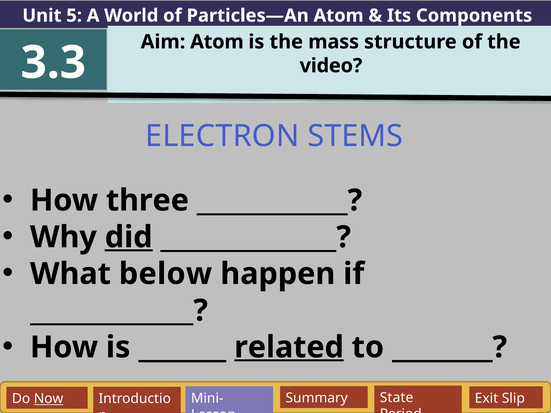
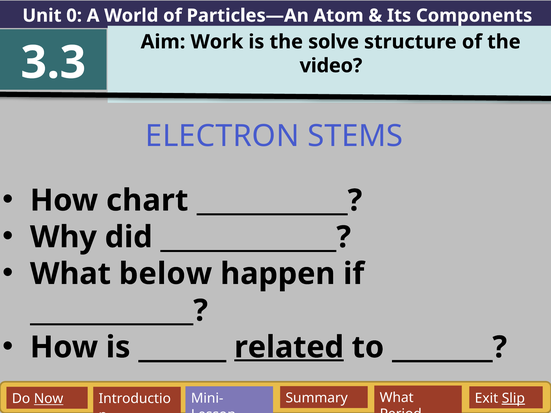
5: 5 -> 0
Aim Atom: Atom -> Work
mass: mass -> solve
three: three -> chart
did underline: present -> none
Summary State: State -> What
Slip underline: none -> present
